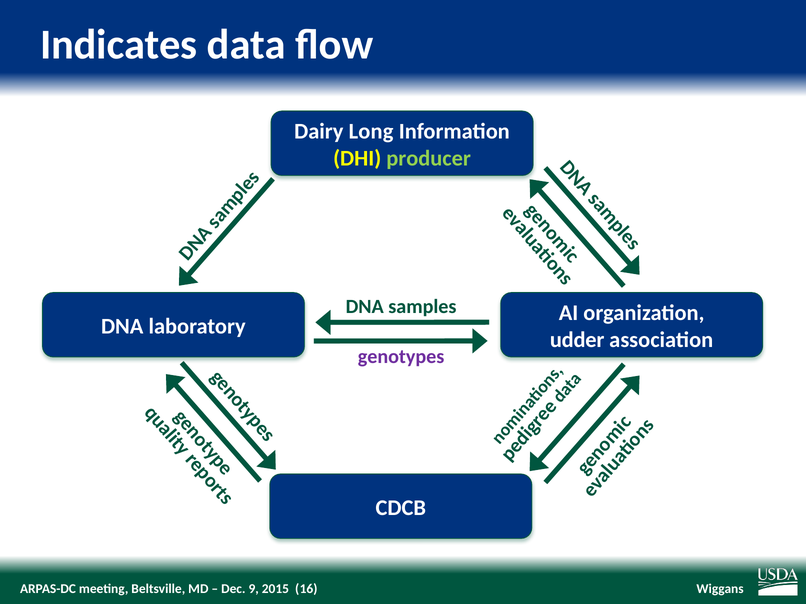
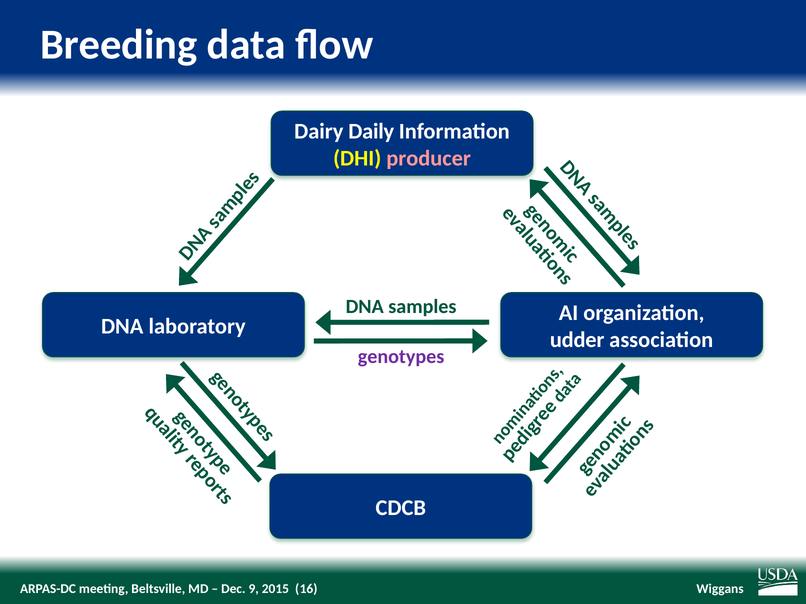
Indicates: Indicates -> Breeding
Long: Long -> Daily
producer colour: light green -> pink
